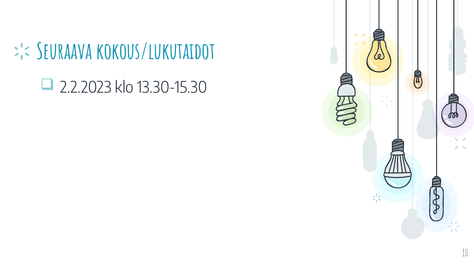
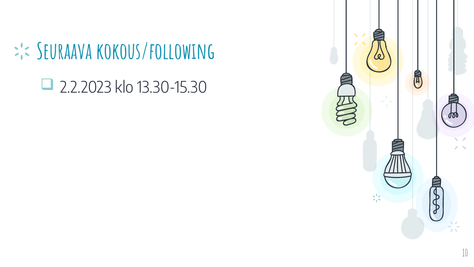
kokous/lukutaidot: kokous/lukutaidot -> kokous/following
